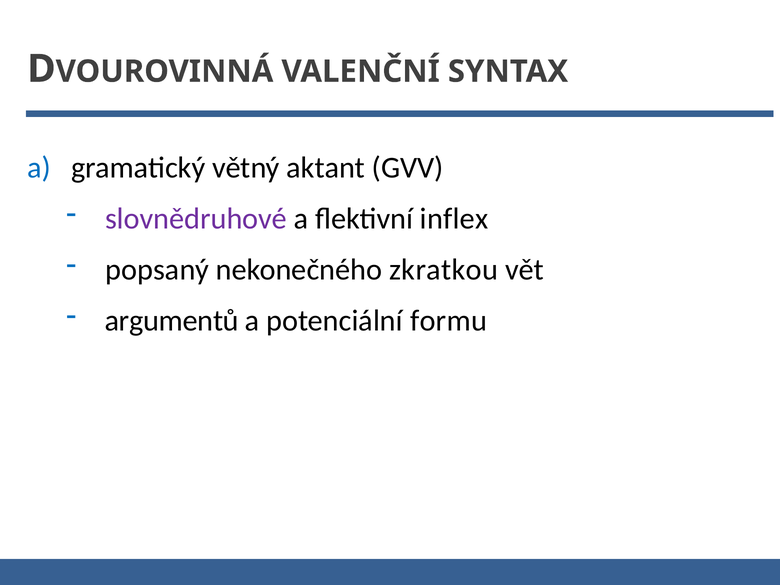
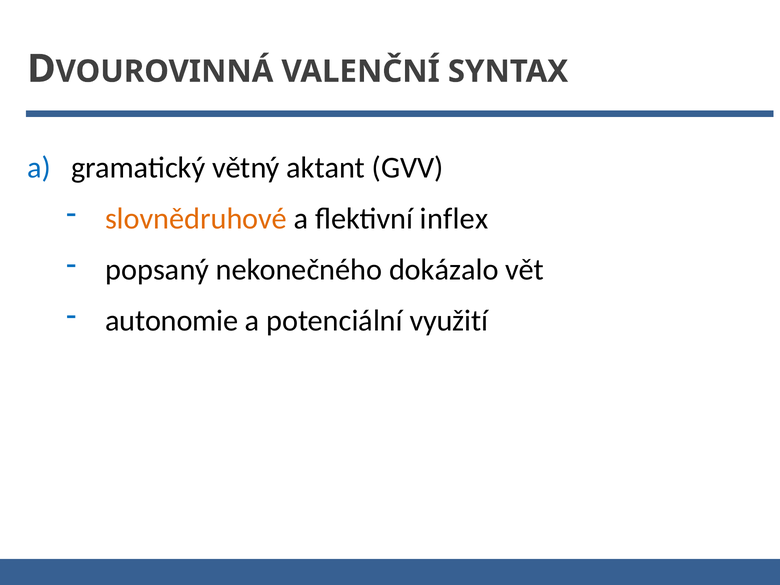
slovnědruhové colour: purple -> orange
zkratkou: zkratkou -> dokázalo
argumentů: argumentů -> autonomie
formu: formu -> využití
